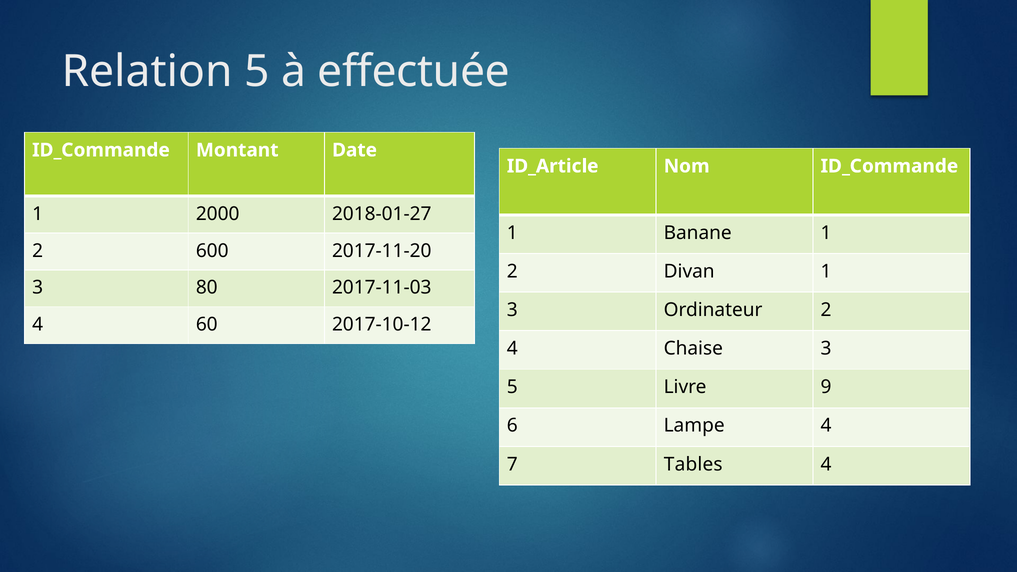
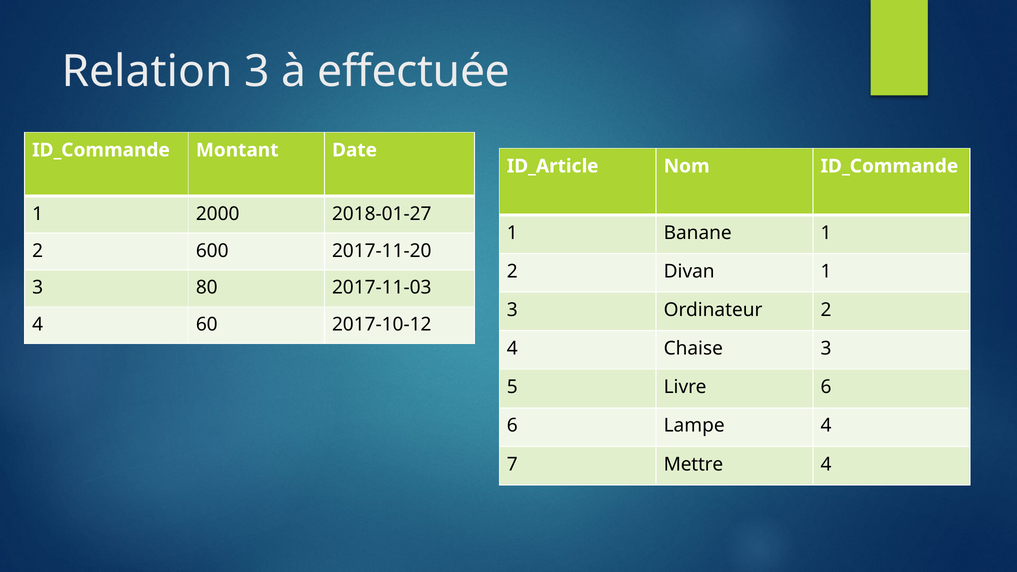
Relation 5: 5 -> 3
Livre 9: 9 -> 6
Tables: Tables -> Mettre
